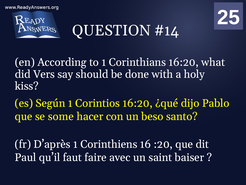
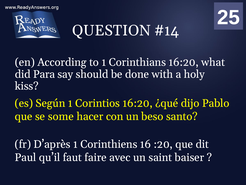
Vers: Vers -> Para
